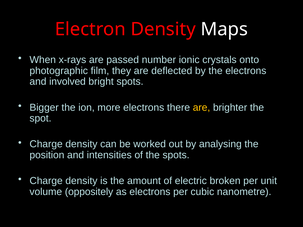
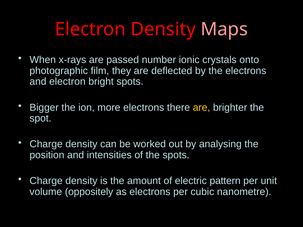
Maps colour: white -> pink
and involved: involved -> electron
broken: broken -> pattern
